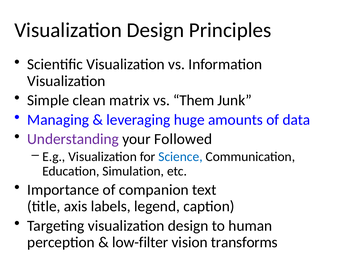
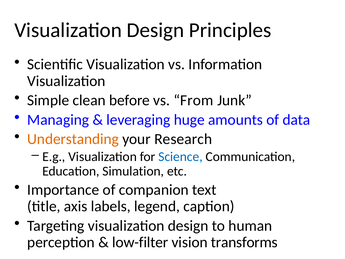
matrix: matrix -> before
Them: Them -> From
Understanding colour: purple -> orange
Followed: Followed -> Research
